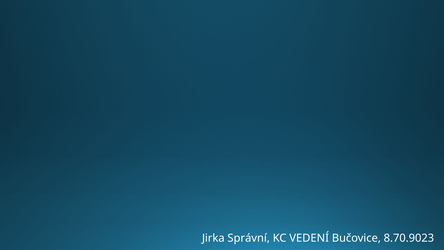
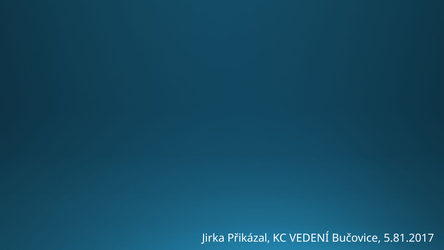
Správní: Správní -> Přikázal
8.70.9023: 8.70.9023 -> 5.81.2017
